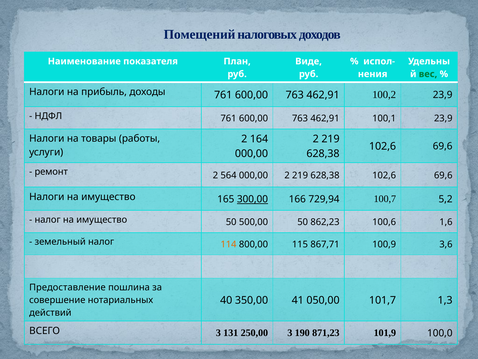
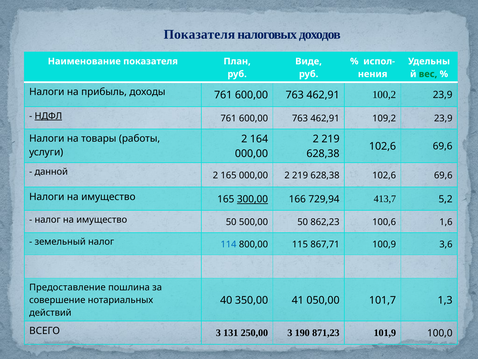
Помещений at (200, 34): Помещений -> Показателя
НДФЛ underline: none -> present
100,1: 100,1 -> 109,2
ремонт: ремонт -> данной
2 564: 564 -> 165
100,7: 100,7 -> 413,7
114 colour: orange -> blue
